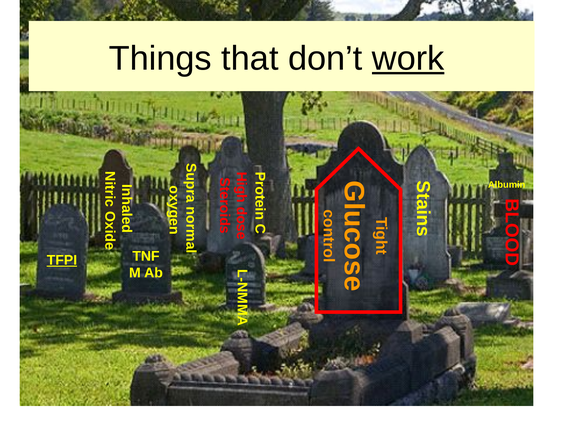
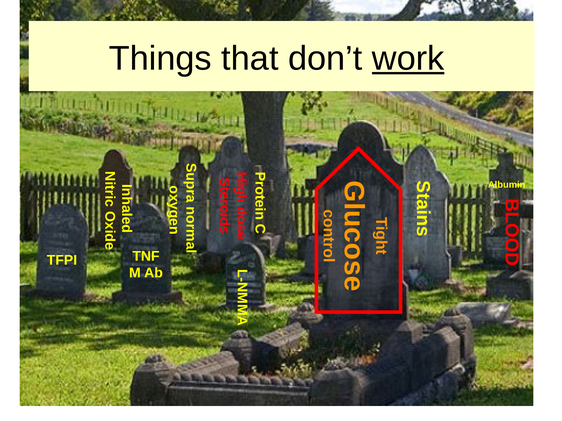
TFPI underline: present -> none
